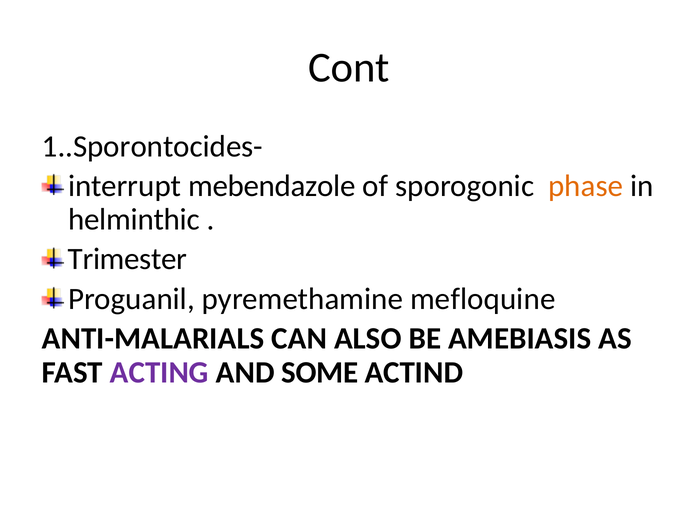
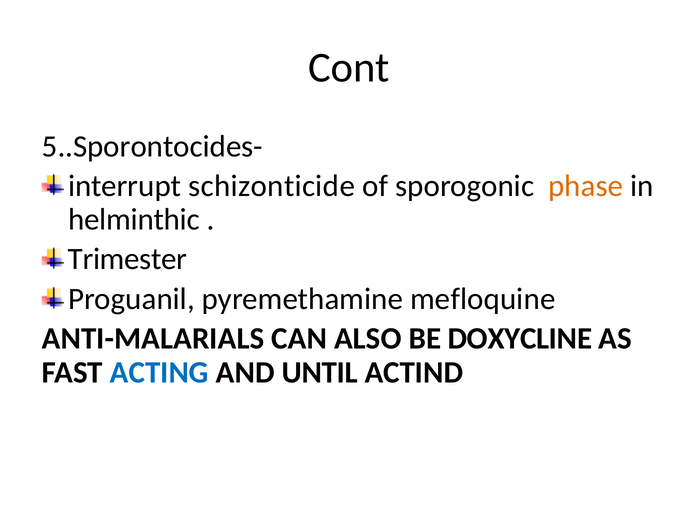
1..Sporontocides-: 1..Sporontocides- -> 5..Sporontocides-
mebendazole: mebendazole -> schizonticide
AMEBIASIS: AMEBIASIS -> DOXYCLINE
ACTING colour: purple -> blue
SOME: SOME -> UNTIL
